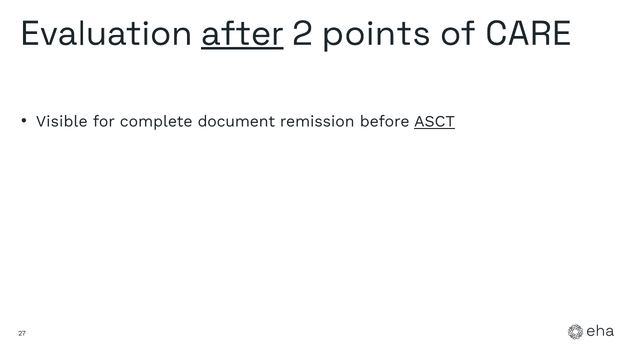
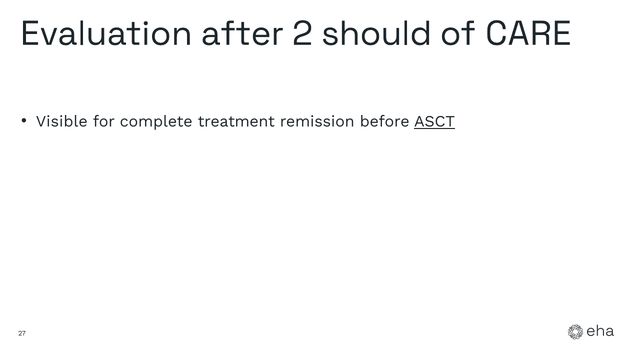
after underline: present -> none
points: points -> should
document: document -> treatment
